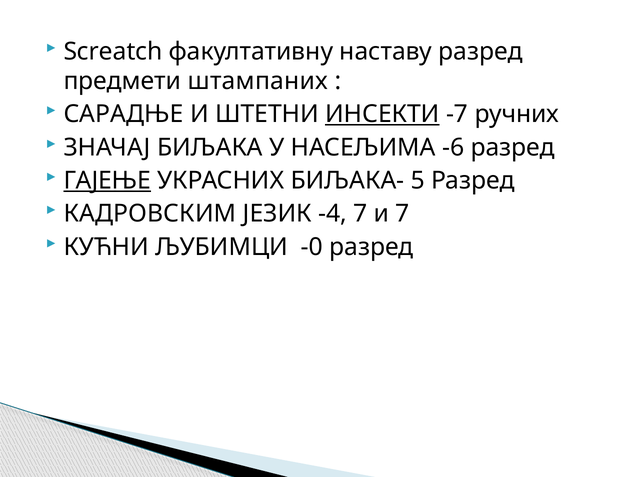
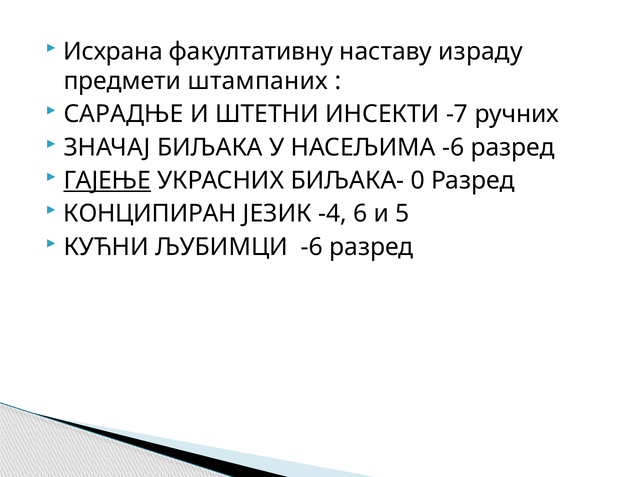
Screatch: Screatch -> Исхрана
наставу разред: разред -> израду
ИНСЕКТИ underline: present -> none
5: 5 -> 0
КАДРОВСКИМ: КАДРОВСКИМ -> КОНЦИПИРАН
-4 7: 7 -> 6
и 7: 7 -> 5
ЉУБИМЦИ -0: -0 -> -6
